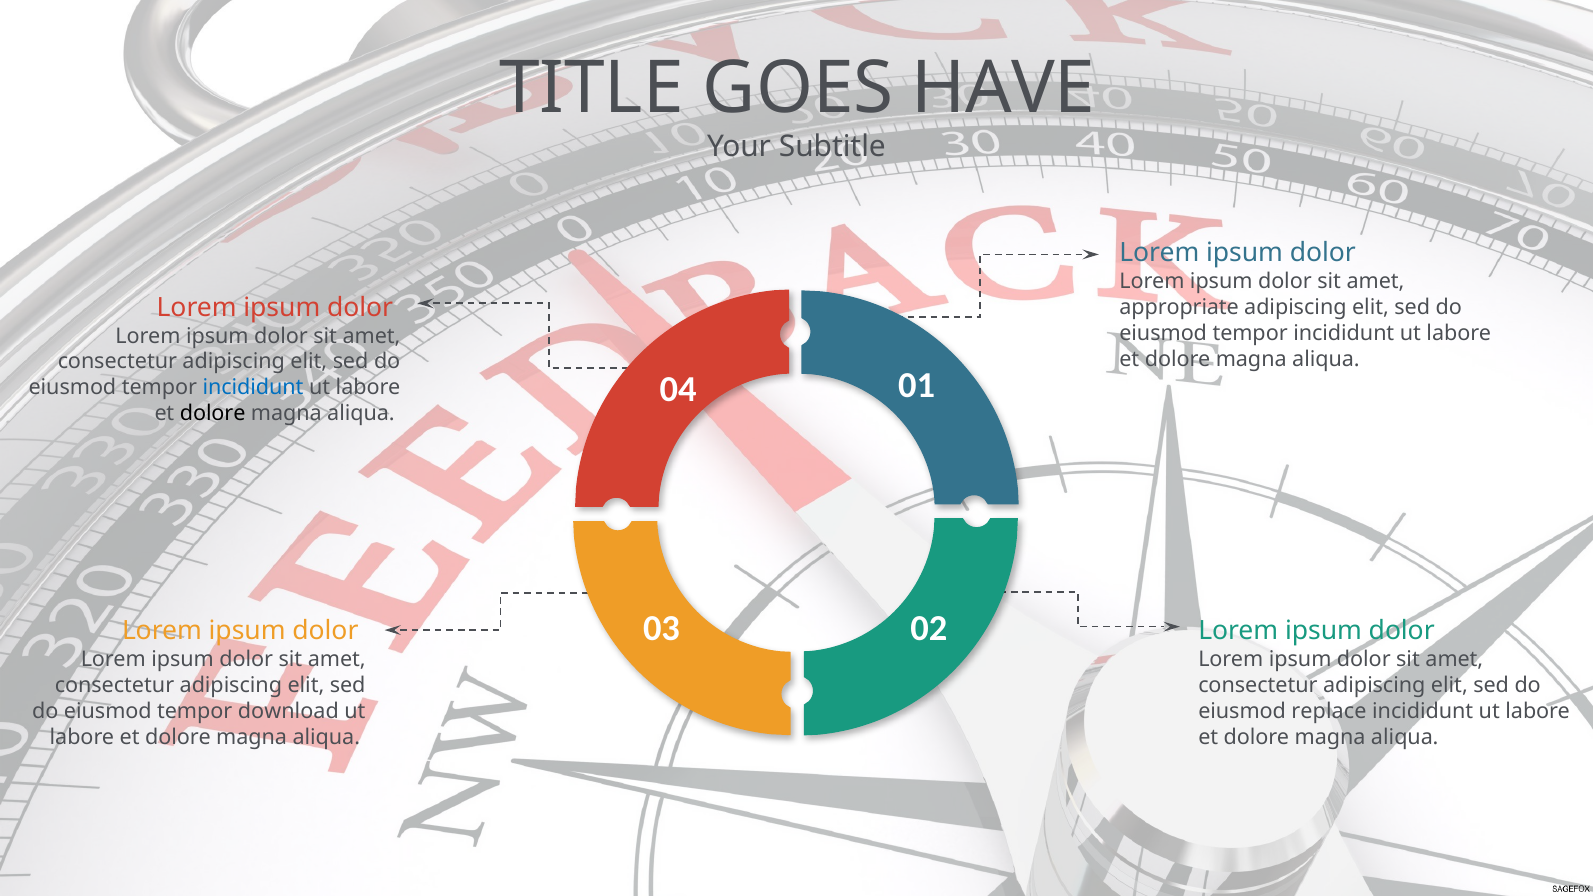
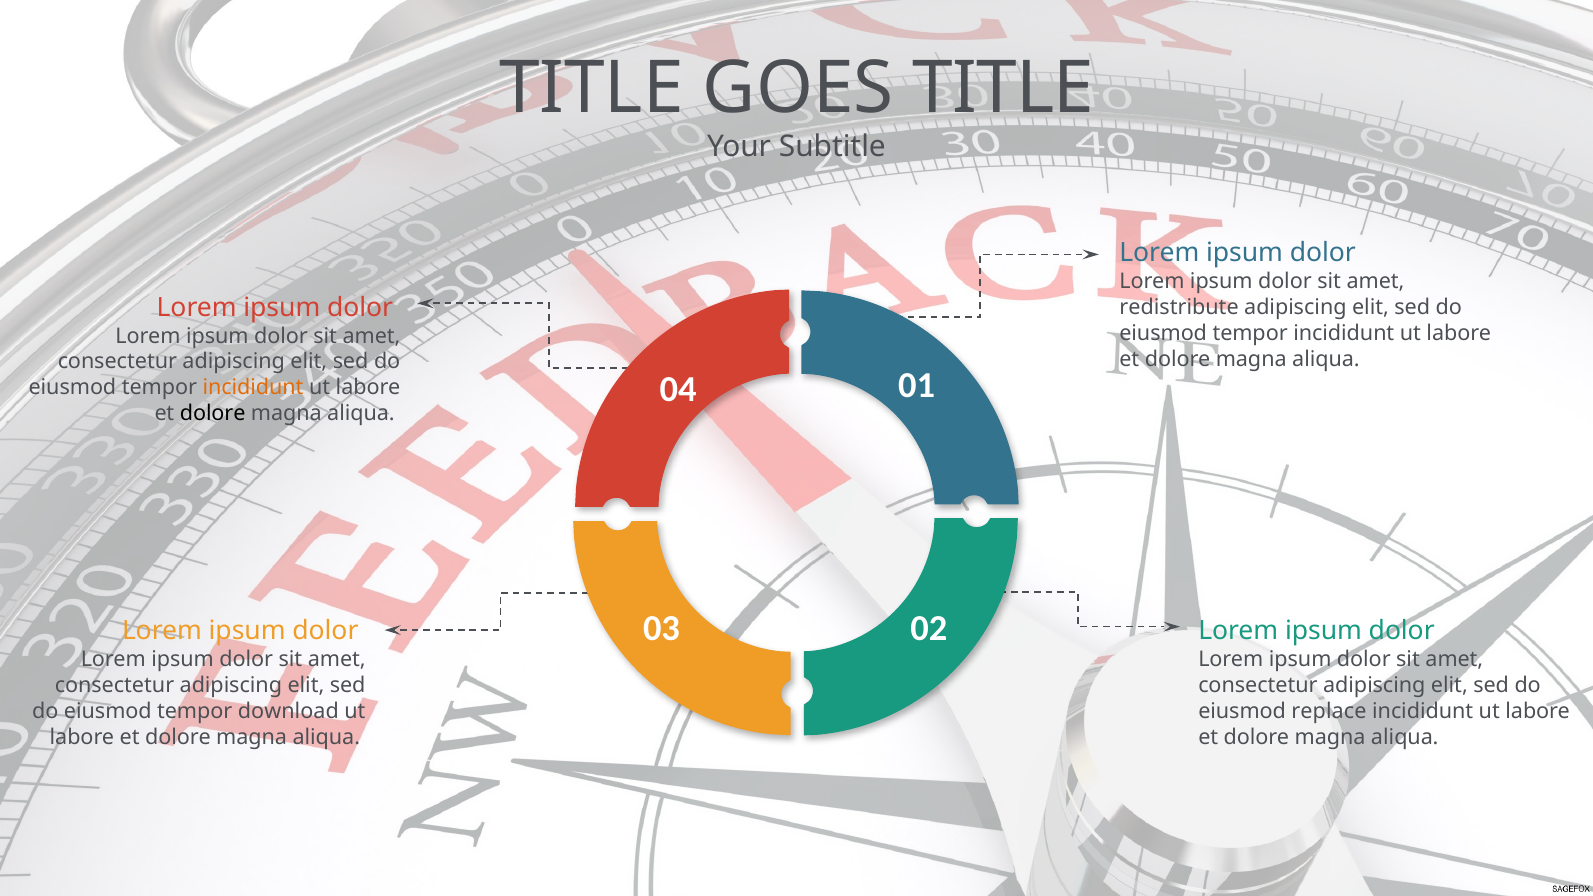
GOES HAVE: HAVE -> TITLE
appropriate: appropriate -> redistribute
incididunt at (253, 388) colour: blue -> orange
